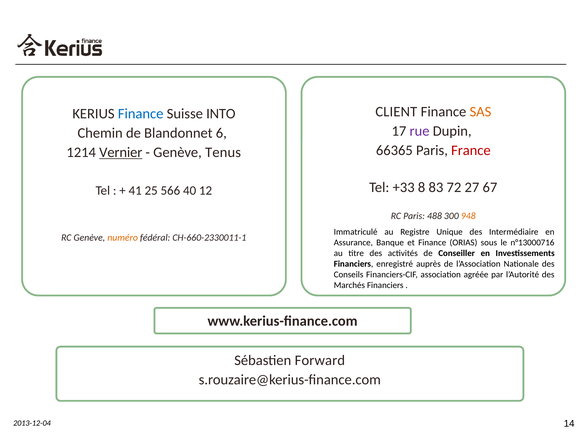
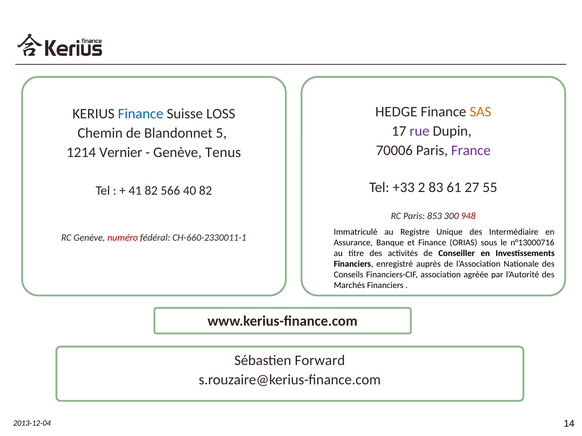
CLIENT: CLIENT -> HEDGE
INTO: INTO -> LOSS
6: 6 -> 5
66365: 66365 -> 70006
France colour: red -> purple
Vernier underline: present -> none
8: 8 -> 2
72: 72 -> 61
67: 67 -> 55
41 25: 25 -> 82
40 12: 12 -> 82
488: 488 -> 853
948 colour: orange -> red
numéro colour: orange -> red
